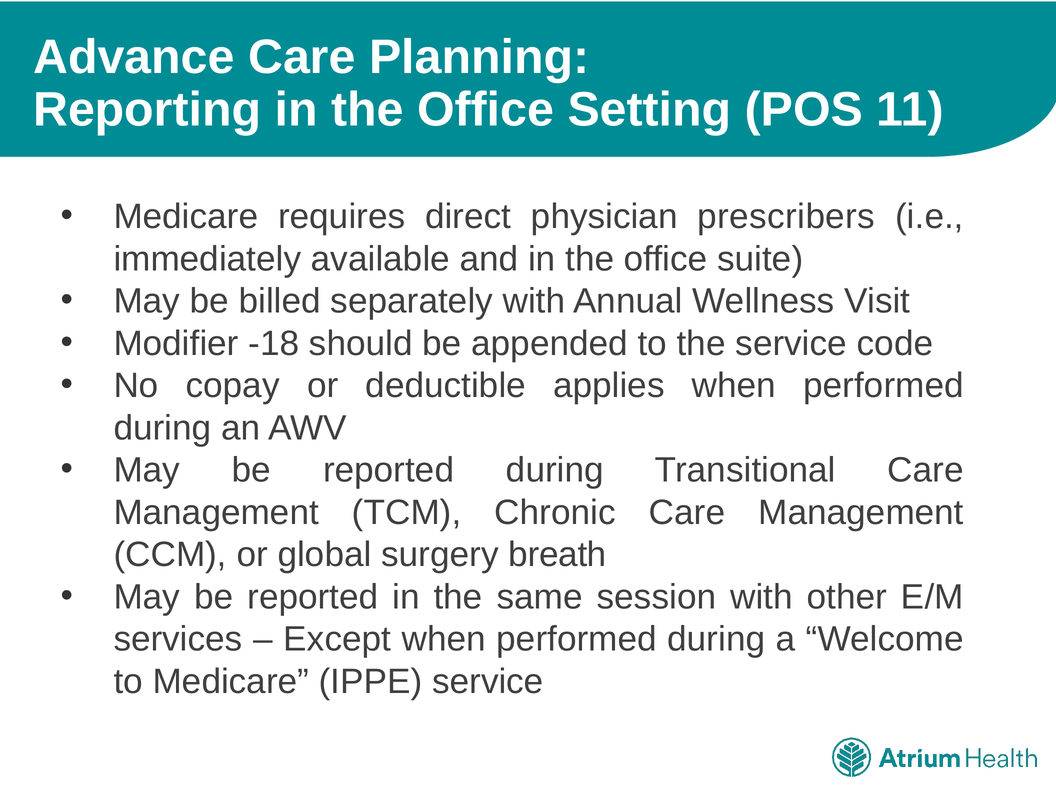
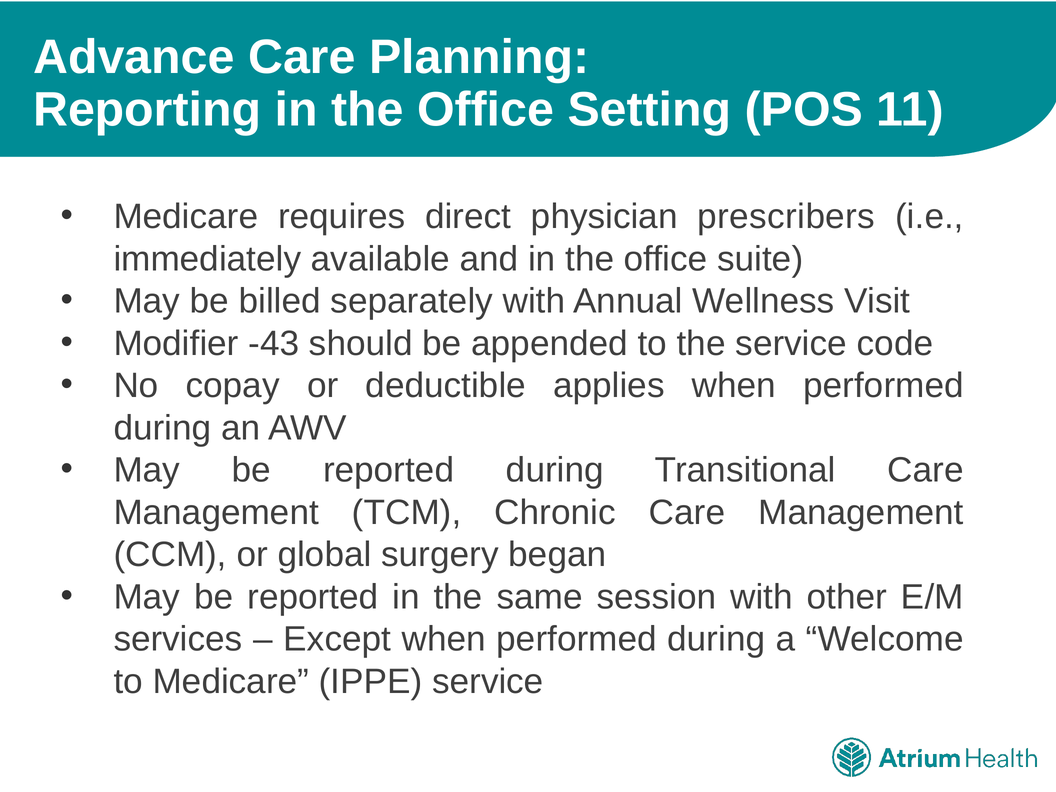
-18: -18 -> -43
breath: breath -> began
